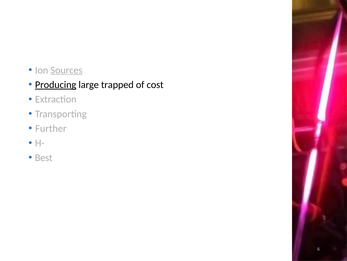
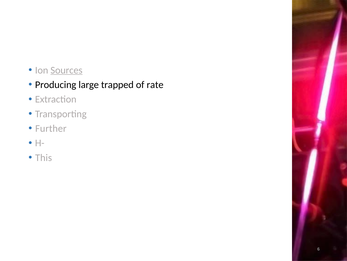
Producing underline: present -> none
cost: cost -> rate
Best: Best -> This
